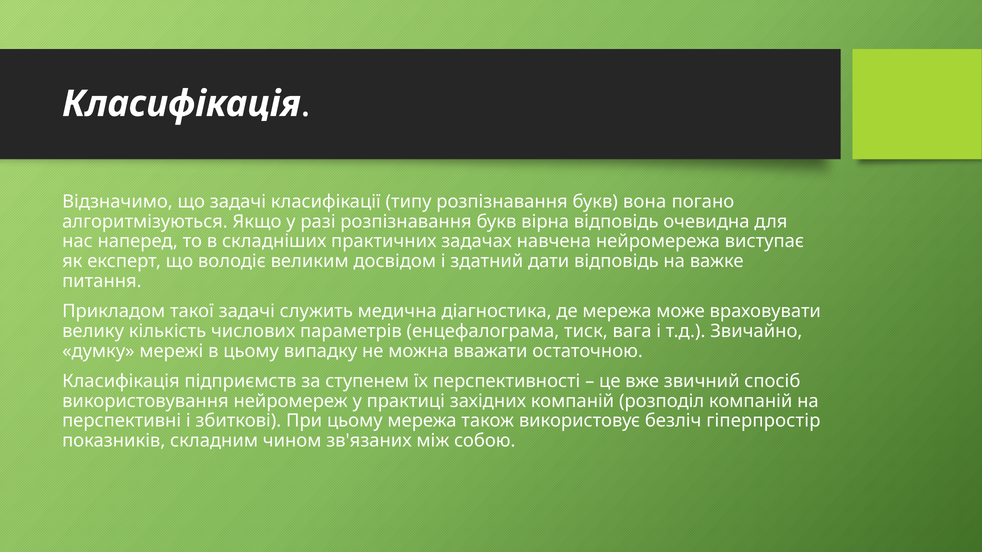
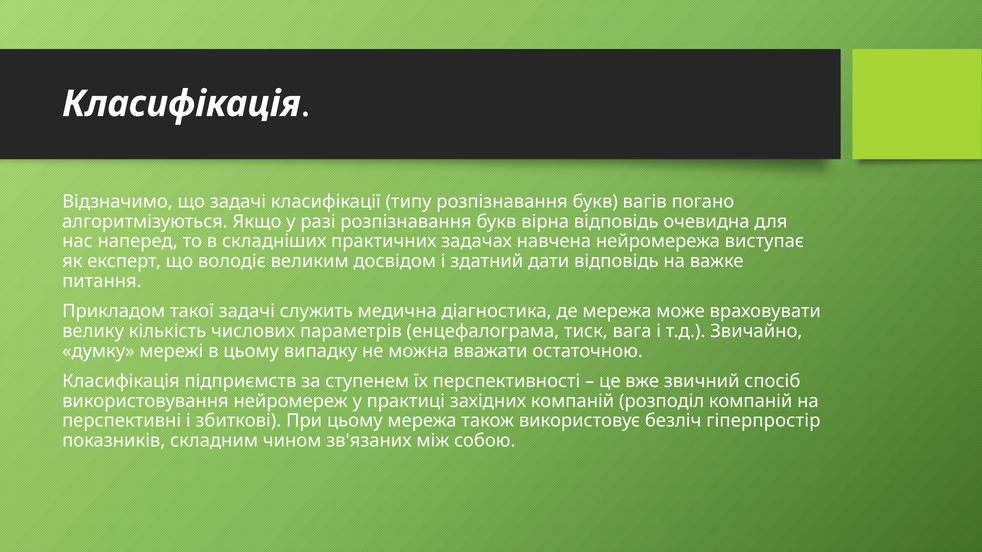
вона: вона -> вагів
